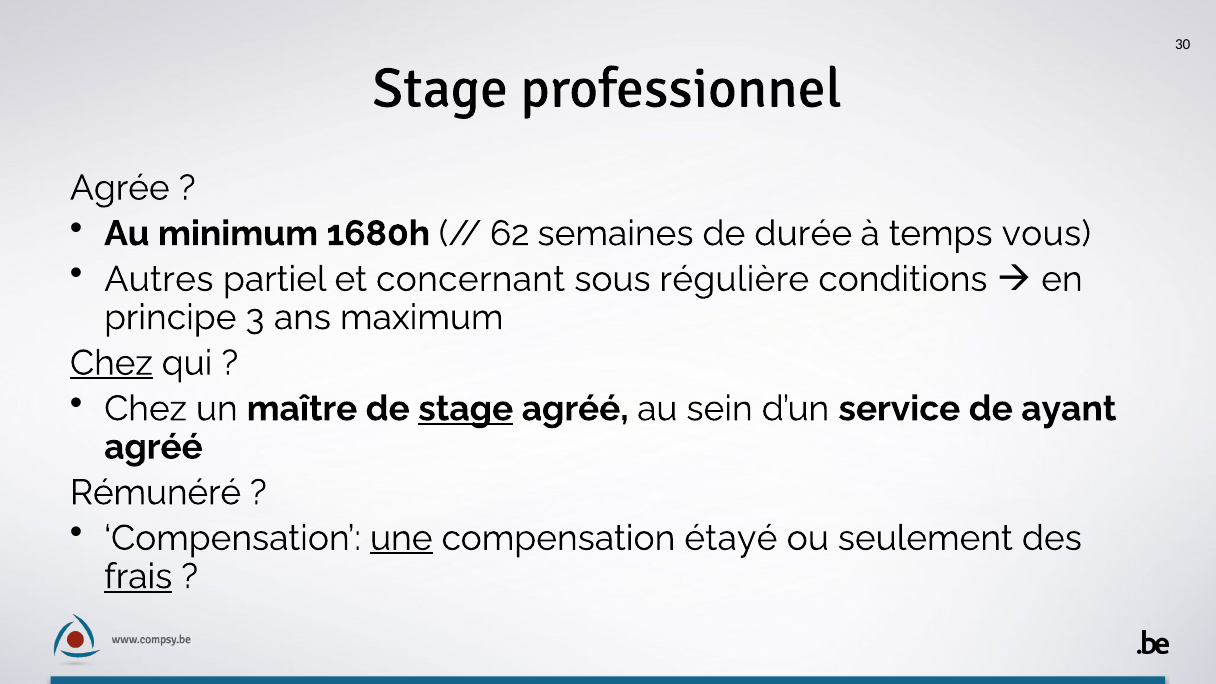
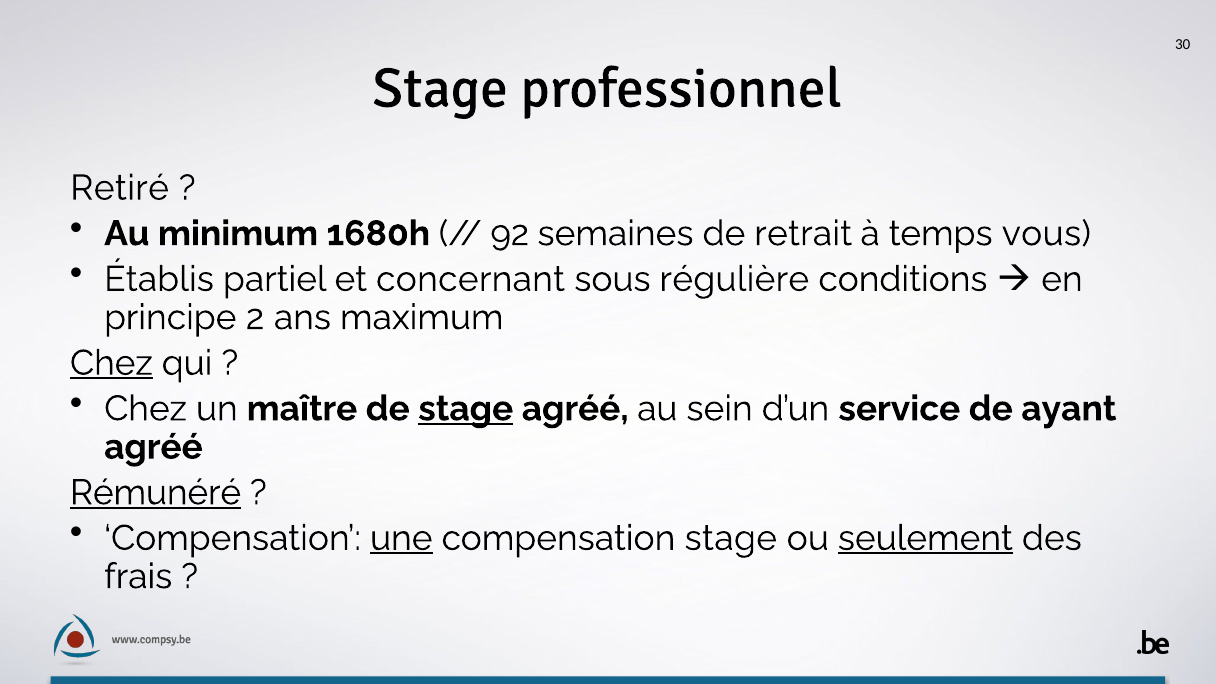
Agrée: Agrée -> Retiré
62: 62 -> 92
durée: durée -> retrait
Autres: Autres -> Établis
3: 3 -> 2
Rémunéré underline: none -> present
compensation étayé: étayé -> stage
seulement underline: none -> present
frais underline: present -> none
